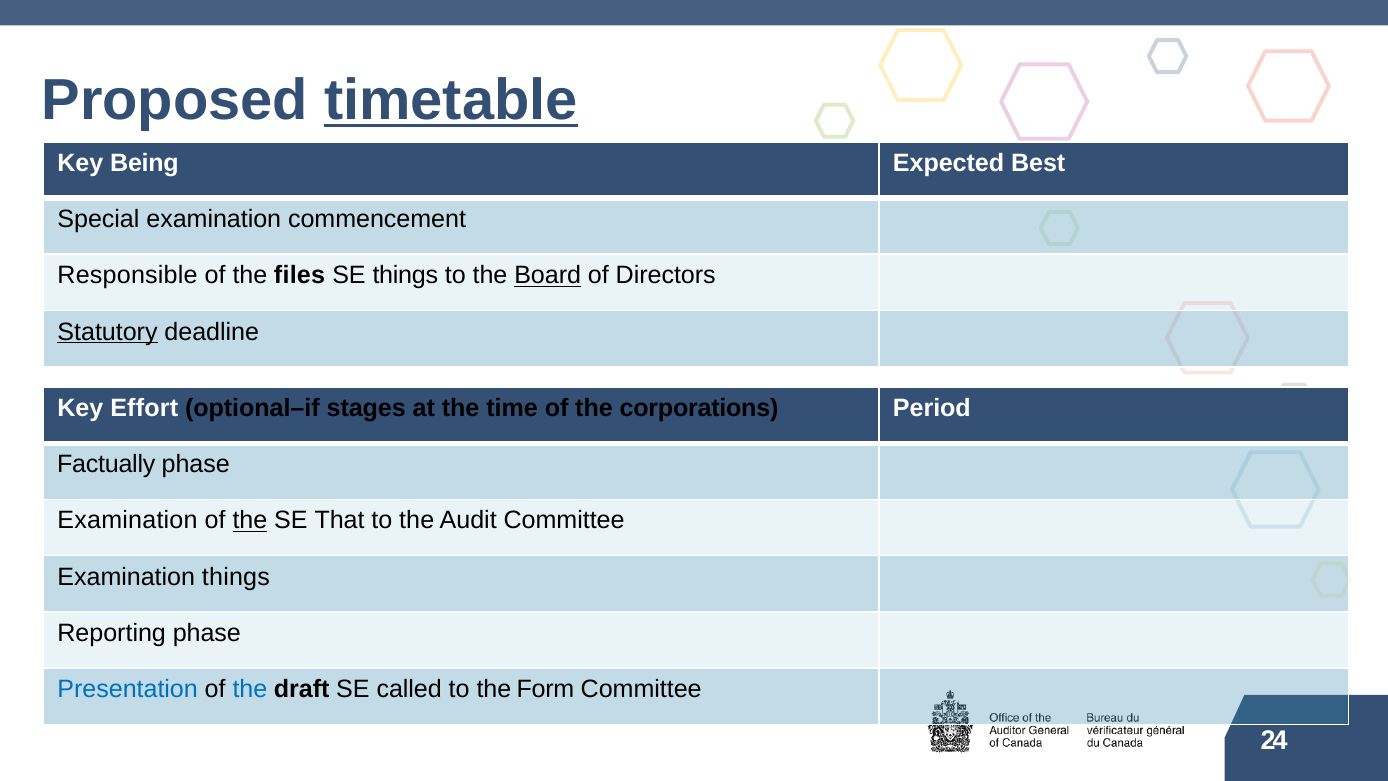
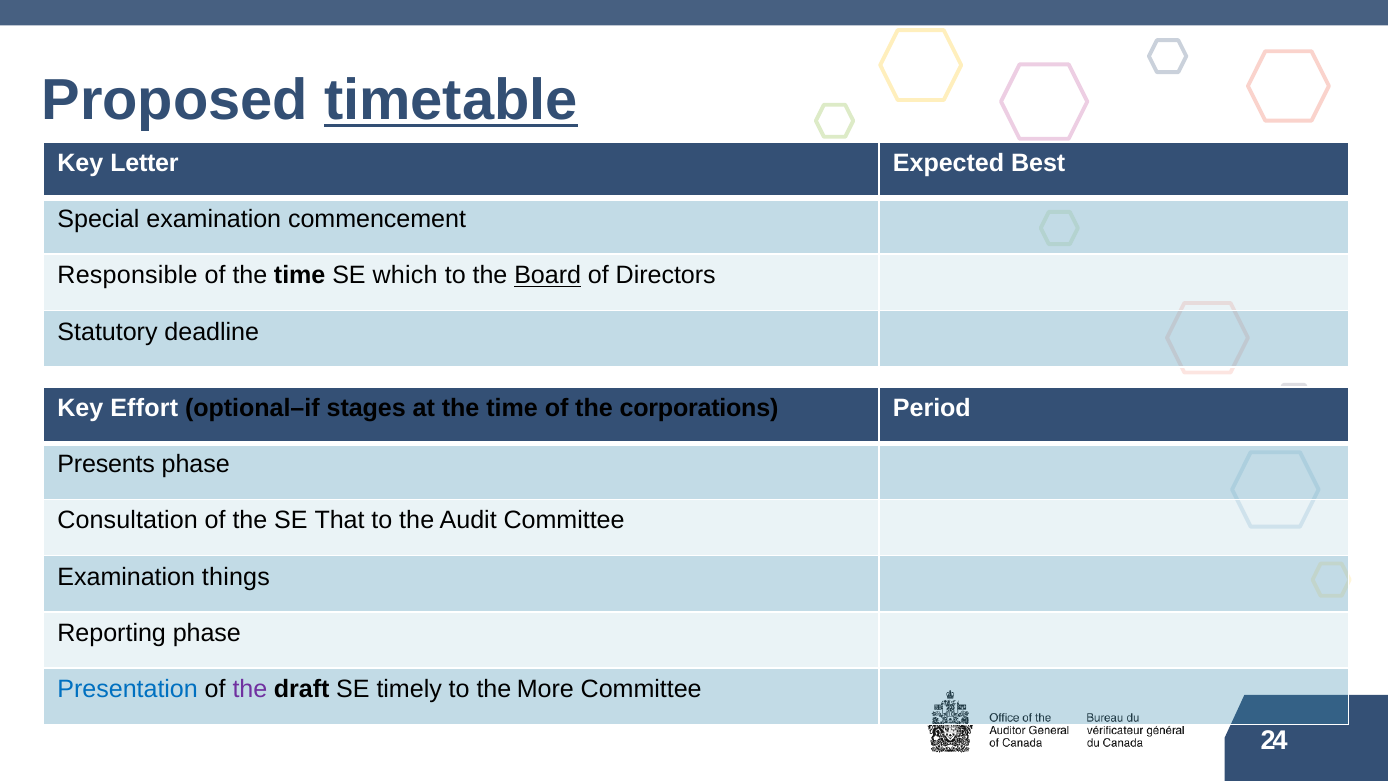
Being: Being -> Letter
of the files: files -> time
SE things: things -> which
Statutory underline: present -> none
Factually: Factually -> Presents
Examination at (128, 521): Examination -> Consultation
the at (250, 521) underline: present -> none
the at (250, 689) colour: blue -> purple
called: called -> timely
Form: Form -> More
